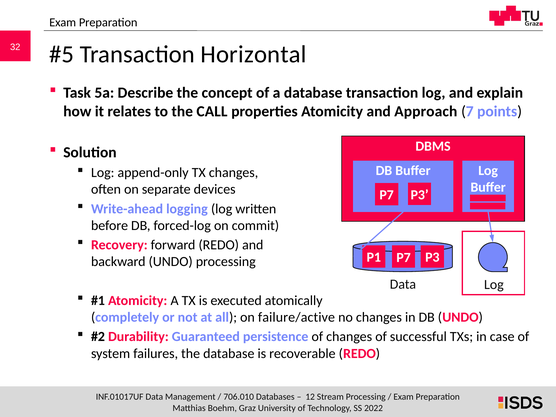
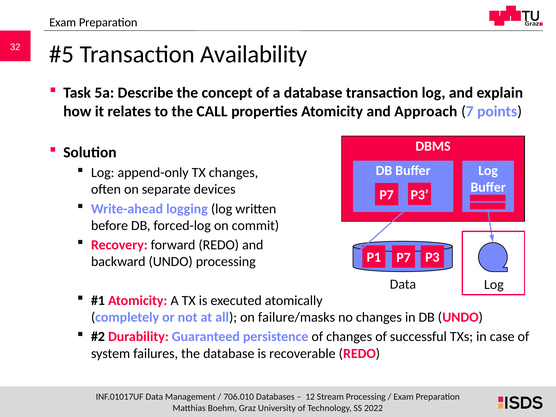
Horizontal: Horizontal -> Availability
failure/active: failure/active -> failure/masks
